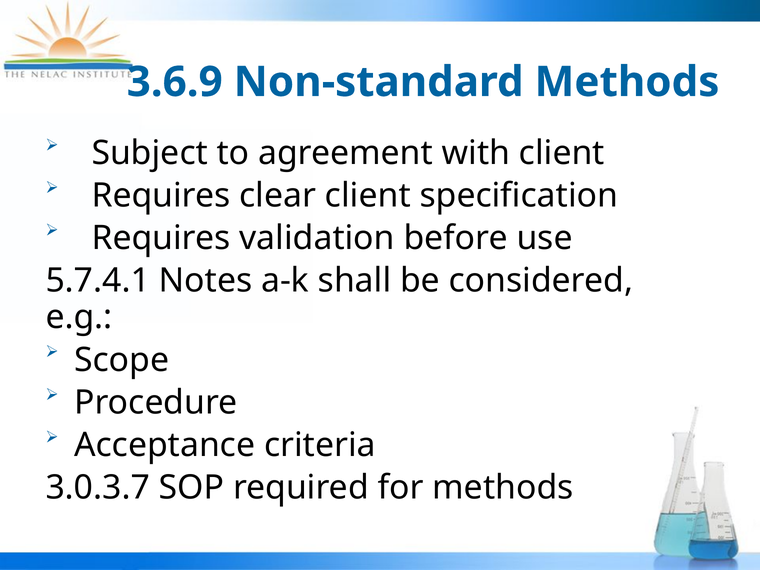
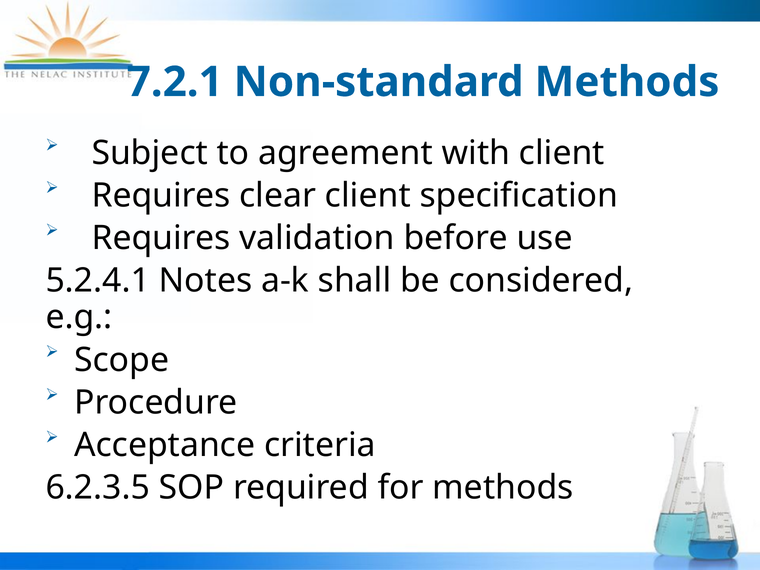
3.6.9: 3.6.9 -> 7.2.1
5.7.4.1: 5.7.4.1 -> 5.2.4.1
3.0.3.7: 3.0.3.7 -> 6.2.3.5
